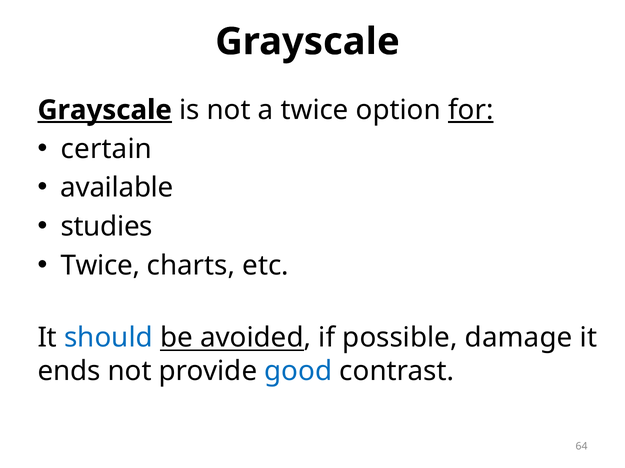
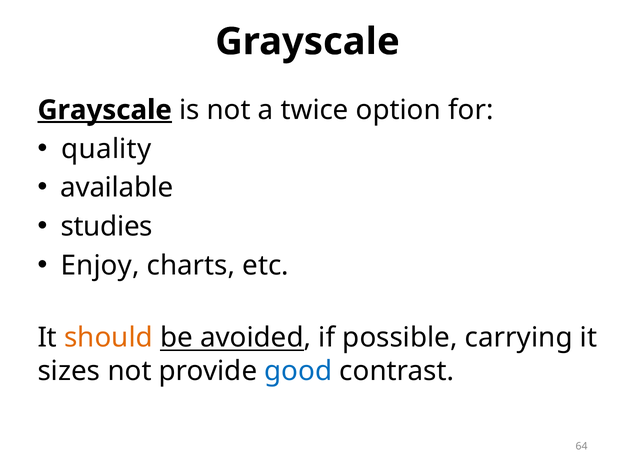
for underline: present -> none
certain: certain -> quality
Twice at (100, 266): Twice -> Enjoy
should colour: blue -> orange
damage: damage -> carrying
ends: ends -> sizes
